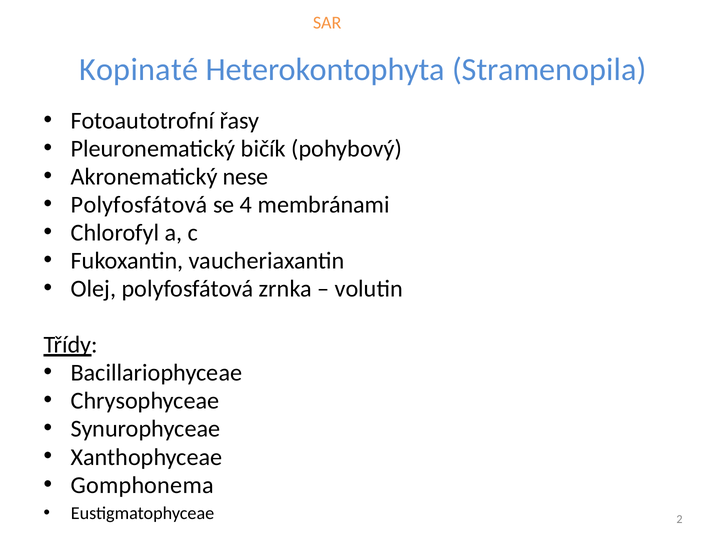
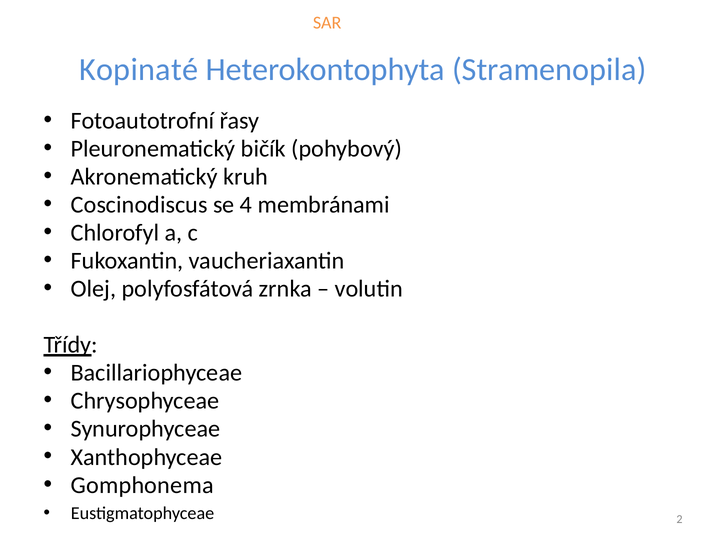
nese: nese -> kruh
Polyfosfátová at (139, 205): Polyfosfátová -> Coscinodiscus
